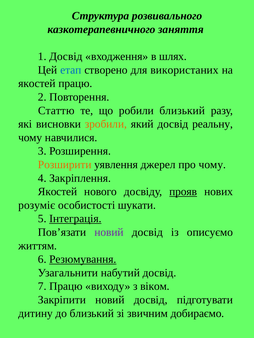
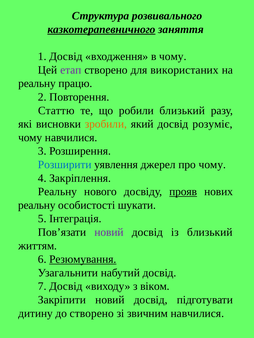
казкотерапевничного underline: none -> present
в шлях: шлях -> чому
етап colour: blue -> purple
якостей at (37, 84): якостей -> реальну
реальну: реальну -> розуміє
Розширити colour: orange -> blue
Якостей at (58, 192): Якостей -> Реальну
розуміє at (37, 206): розуміє -> реальну
Інтеграція underline: present -> none
із описуємо: описуємо -> близький
7 Працю: Працю -> Досвід
до близький: близький -> створено
звичним добираємо: добираємо -> навчилися
